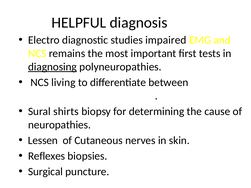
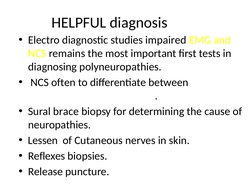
diagnosing underline: present -> none
living: living -> often
shirts: shirts -> brace
Surgical: Surgical -> Release
